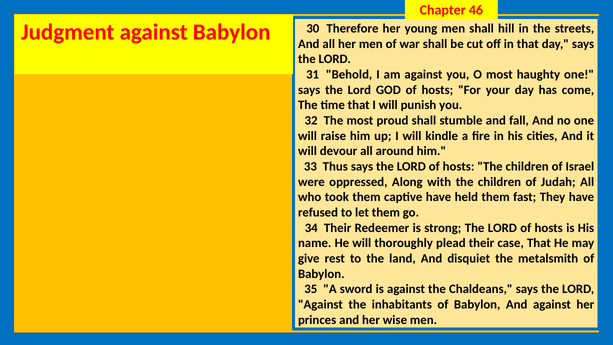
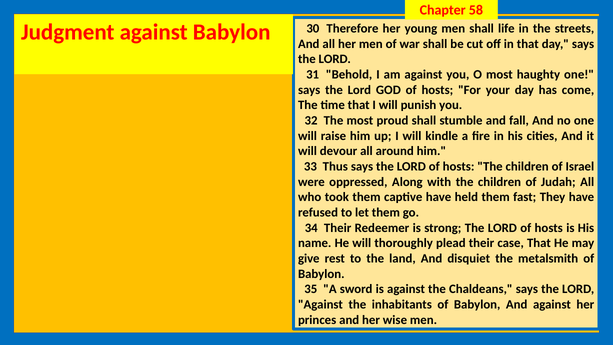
46: 46 -> 58
hill: hill -> life
